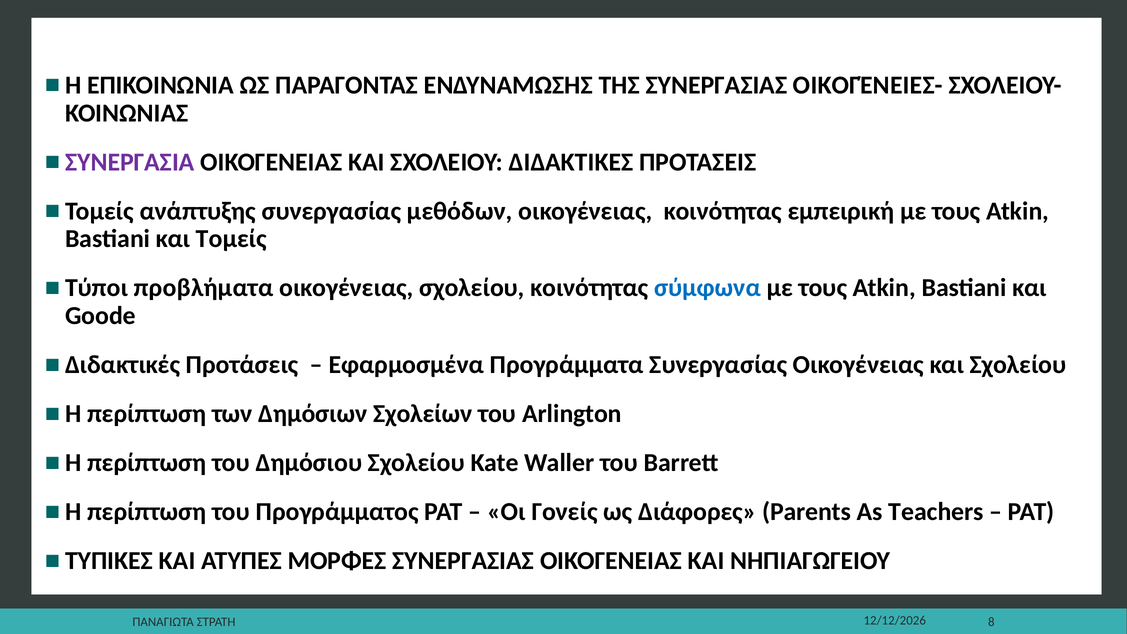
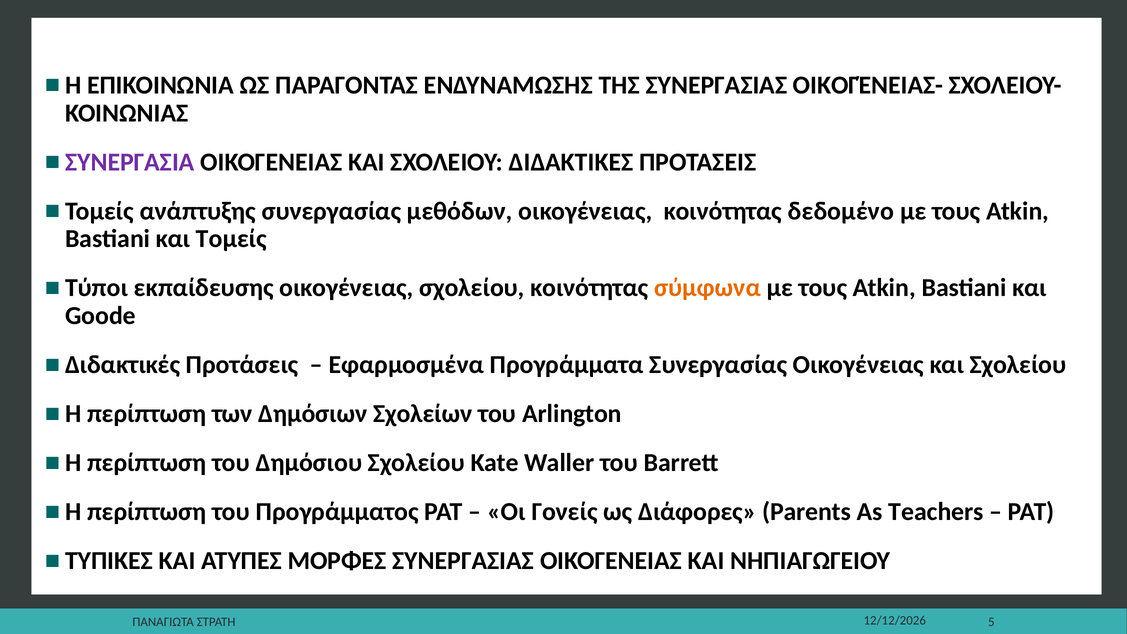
ΟΙΚΟΓΈΝΕΙΕΣ-: ΟΙΚΟΓΈΝΕΙΕΣ- -> ΟΙΚΟΓΈΝΕΙΑΣ-
εμπειρική: εμπειρική -> δεδομένο
προβλήματα: προβλήματα -> εκπαίδευσης
σύμφωνα colour: blue -> orange
8: 8 -> 5
